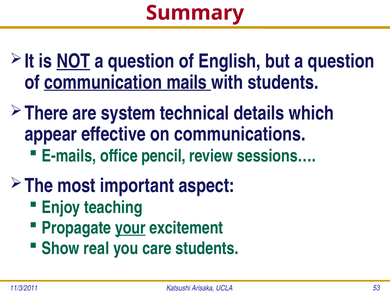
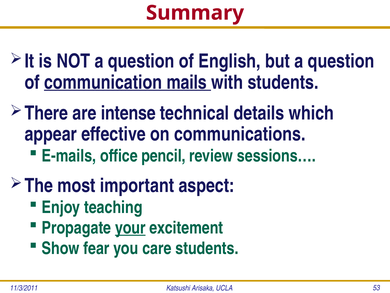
NOT underline: present -> none
system: system -> intense
real: real -> fear
